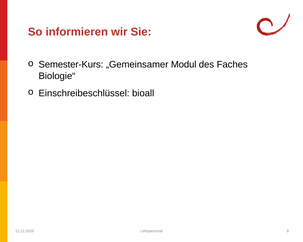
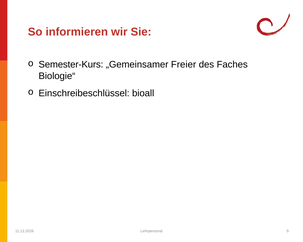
Modul: Modul -> Freier
